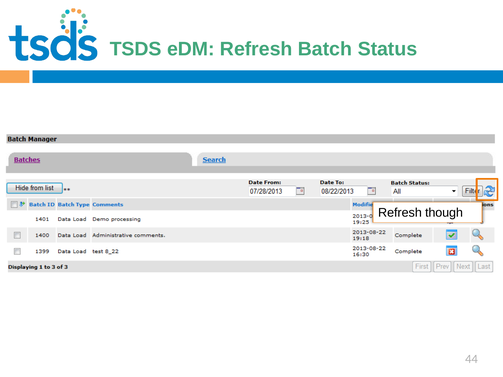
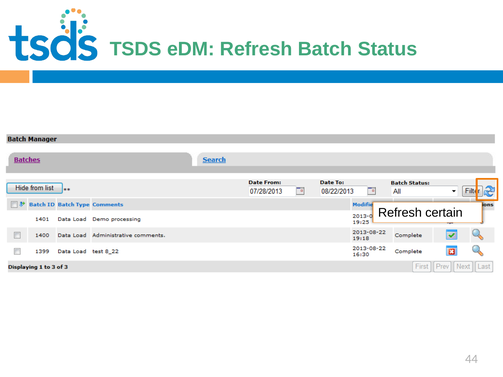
though: though -> certain
